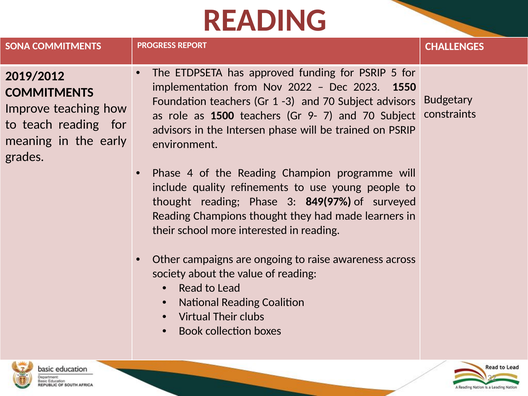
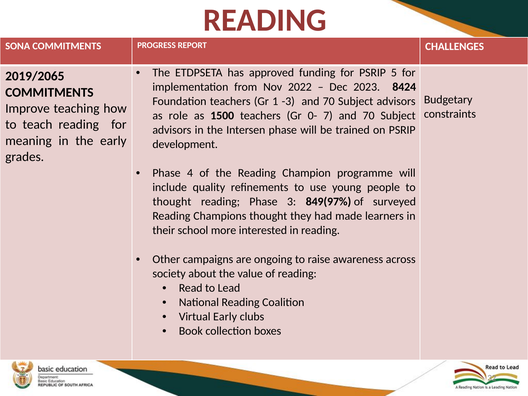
2019/2012: 2019/2012 -> 2019/2065
1550: 1550 -> 8424
9-: 9- -> 0-
environment: environment -> development
Virtual Their: Their -> Early
